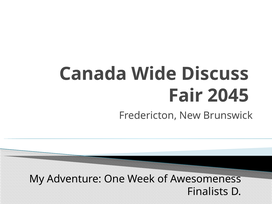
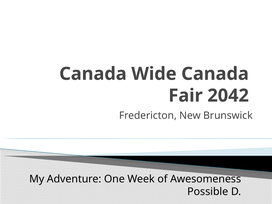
Wide Discuss: Discuss -> Canada
2045: 2045 -> 2042
Finalists: Finalists -> Possible
